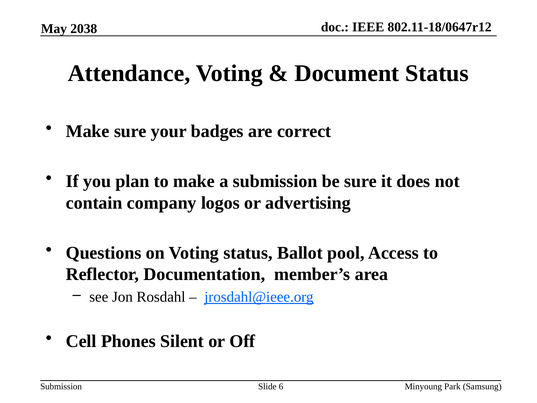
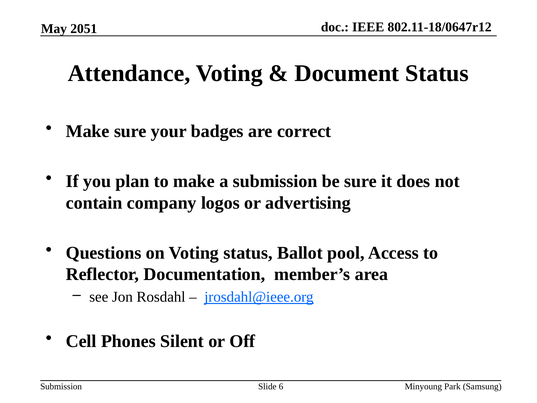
2038: 2038 -> 2051
